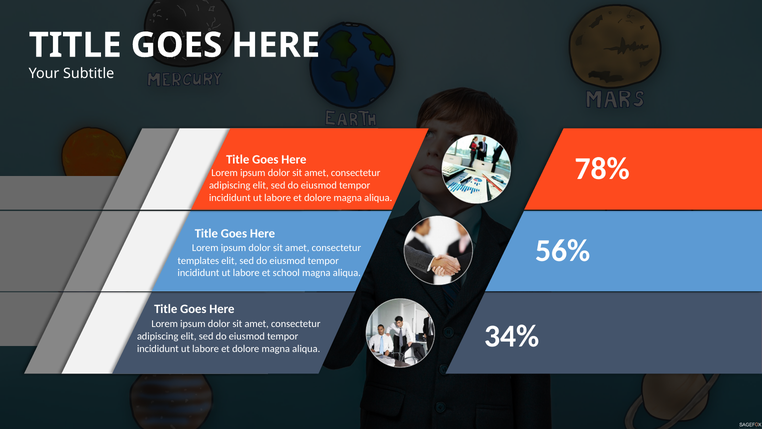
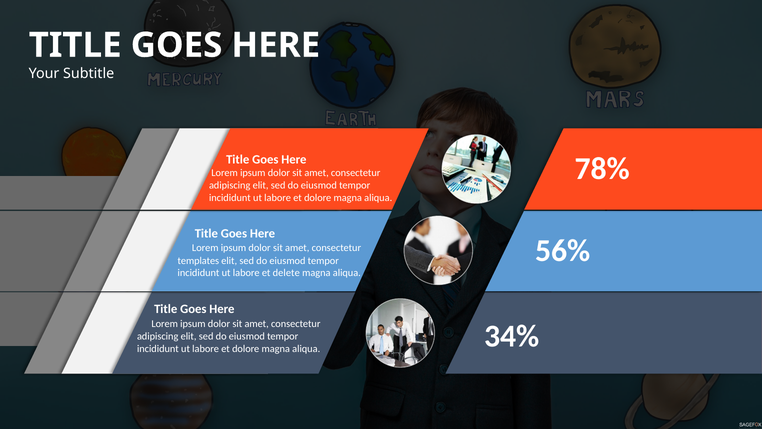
school: school -> delete
